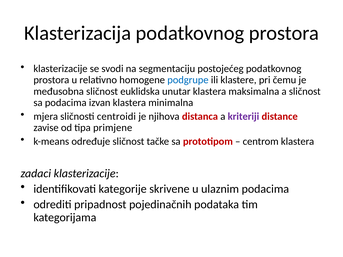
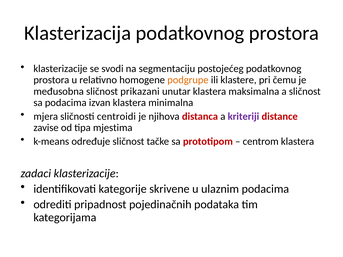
podgrupe colour: blue -> orange
euklidska: euklidska -> prikazani
primjene: primjene -> mjestima
